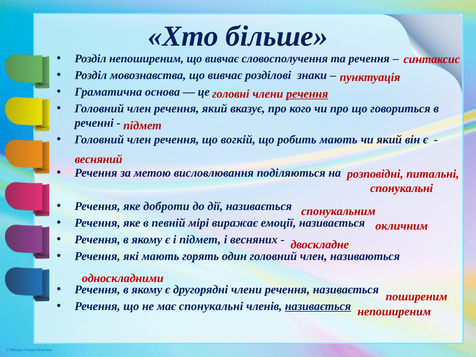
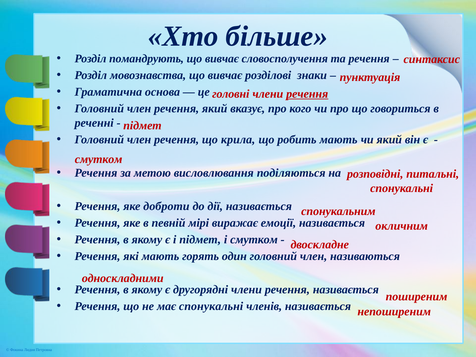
Розділ непоширеним: непоширеним -> помандрують
вогкій: вогкій -> крила
весняний at (99, 159): весняний -> смутком
і весняних: весняних -> смутком
називається at (318, 306) underline: present -> none
